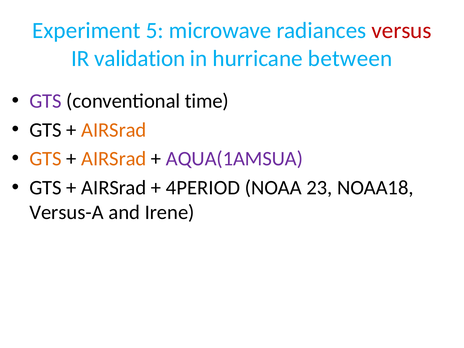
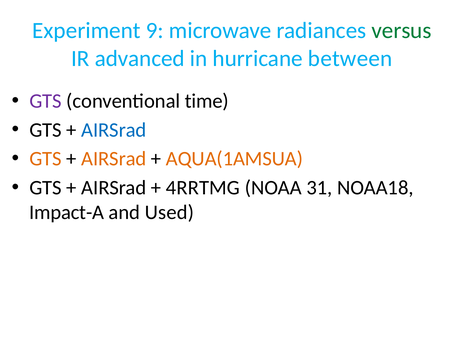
5: 5 -> 9
versus colour: red -> green
validation: validation -> advanced
AIRSrad at (114, 130) colour: orange -> blue
AQUA(1AMSUA colour: purple -> orange
4PERIOD: 4PERIOD -> 4RRTMG
23: 23 -> 31
Versus-A: Versus-A -> Impact-A
Irene: Irene -> Used
